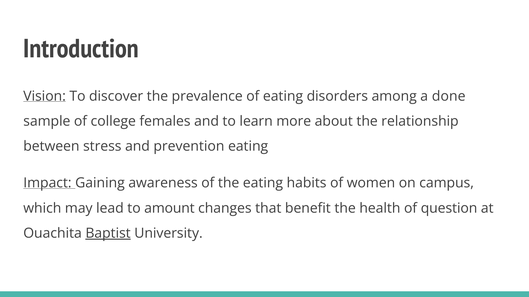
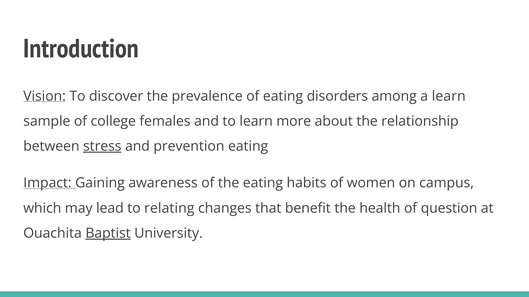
a done: done -> learn
stress underline: none -> present
amount: amount -> relating
